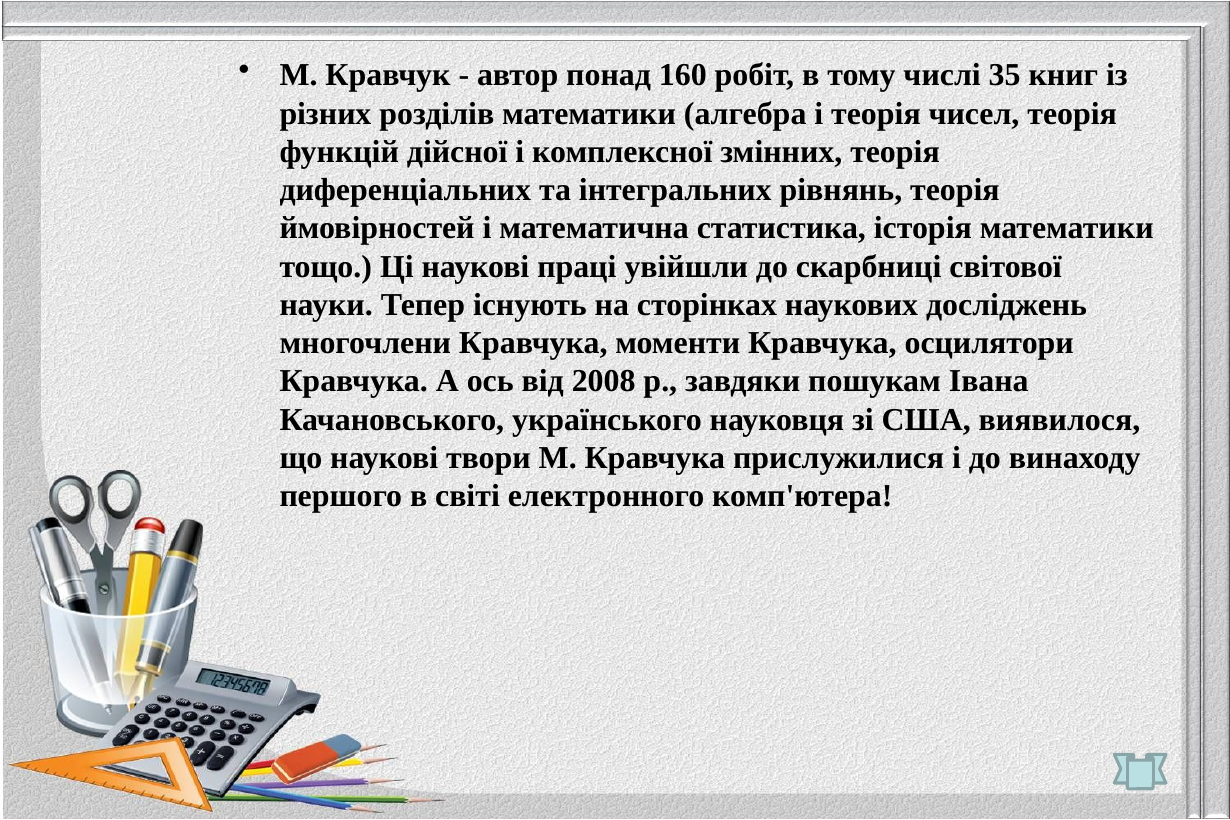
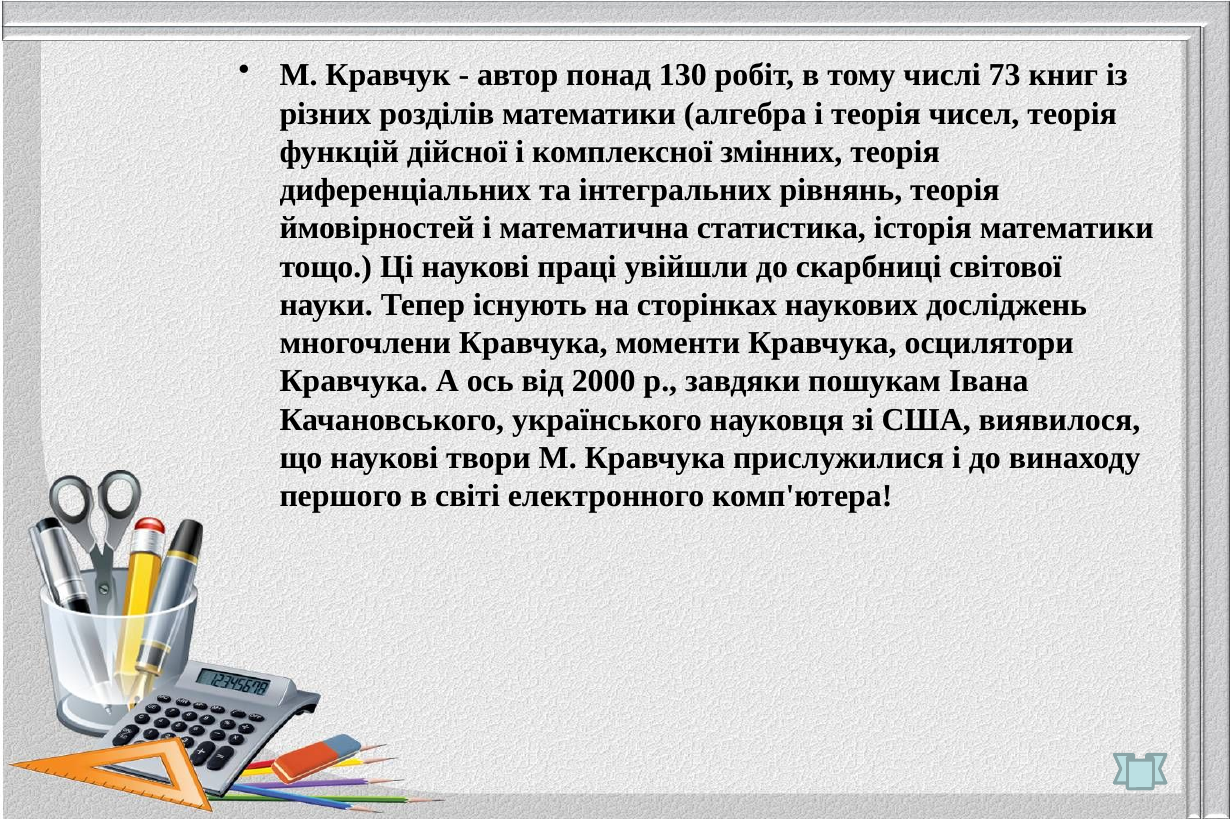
160: 160 -> 130
35: 35 -> 73
2008: 2008 -> 2000
